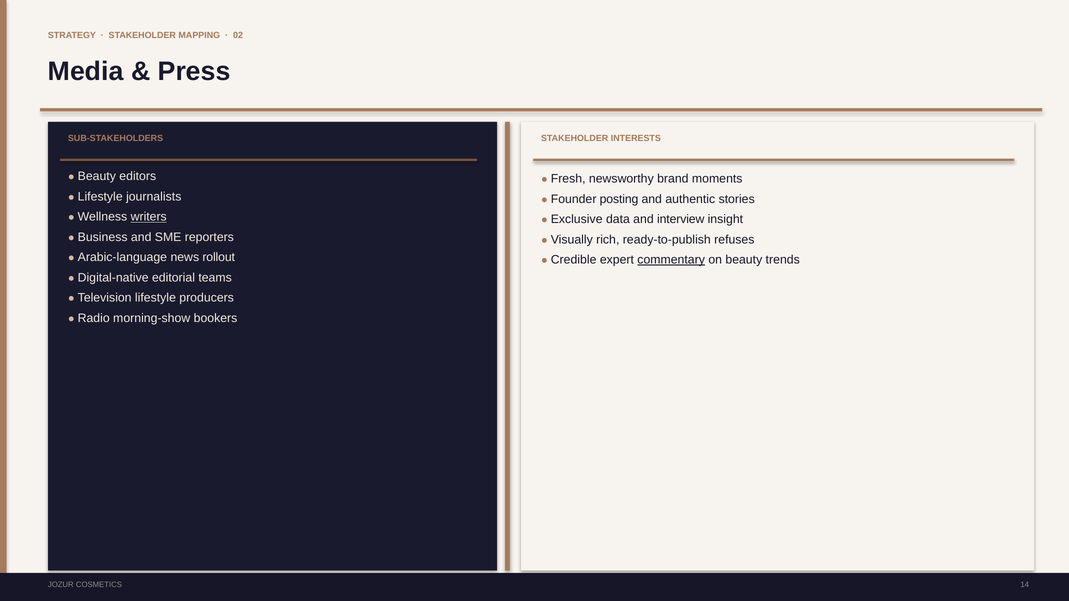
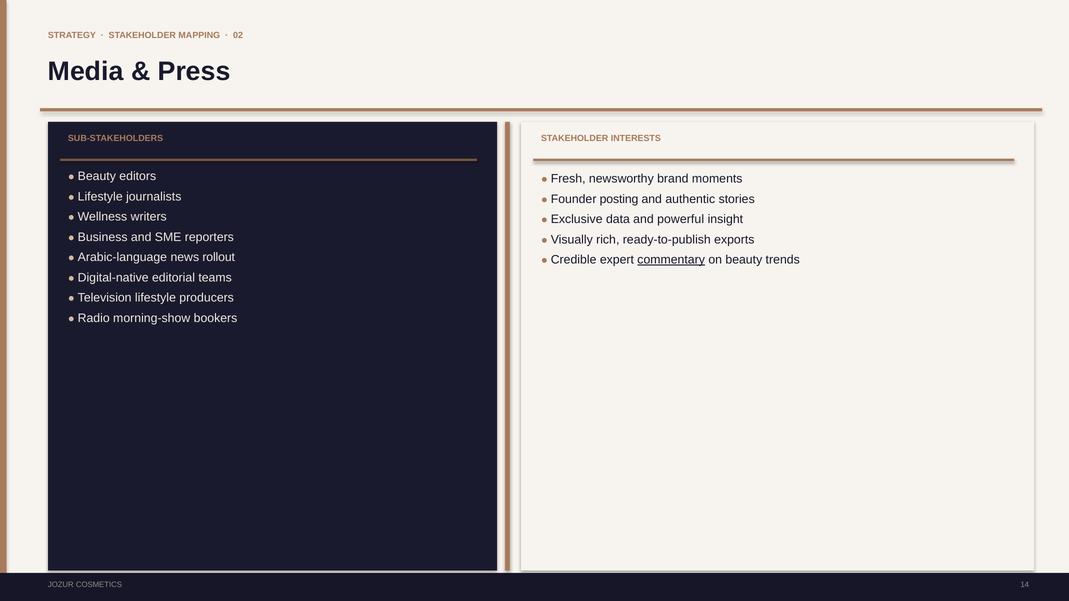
writers underline: present -> none
interview: interview -> powerful
refuses: refuses -> exports
